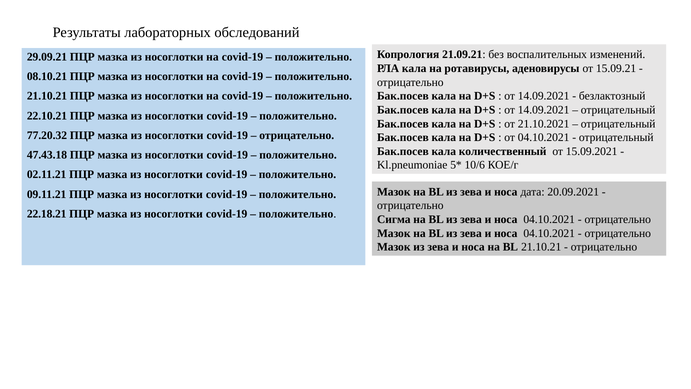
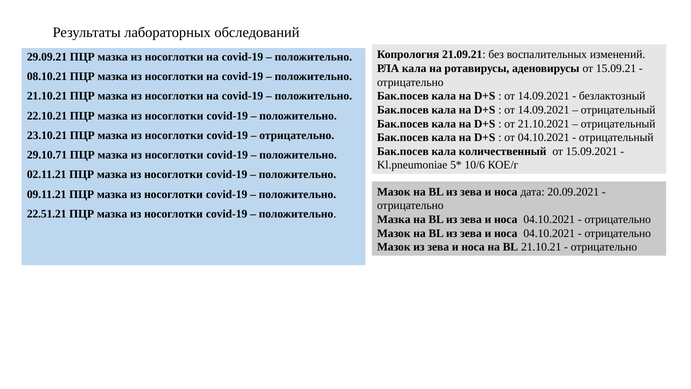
77.20.32: 77.20.32 -> 23.10.21
47.43.18: 47.43.18 -> 29.10.71
22.18.21: 22.18.21 -> 22.51.21
Сигма at (394, 219): Сигма -> Мазка
